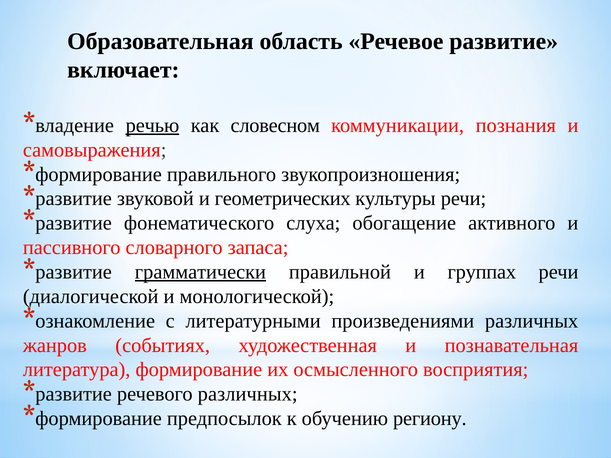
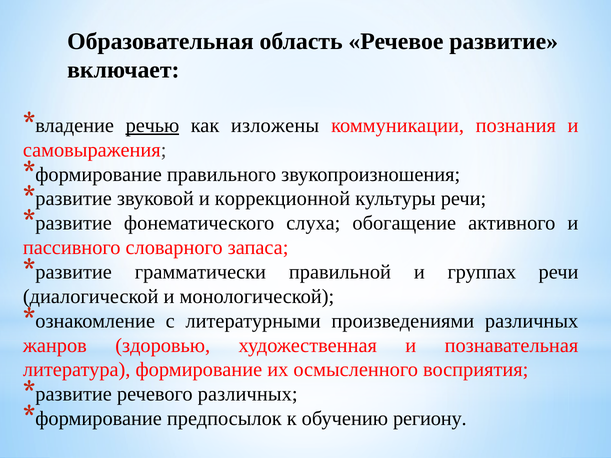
словесном: словесном -> изложены
геометрических: геометрических -> коррекционной
грамматически underline: present -> none
событиях: событиях -> здоровью
